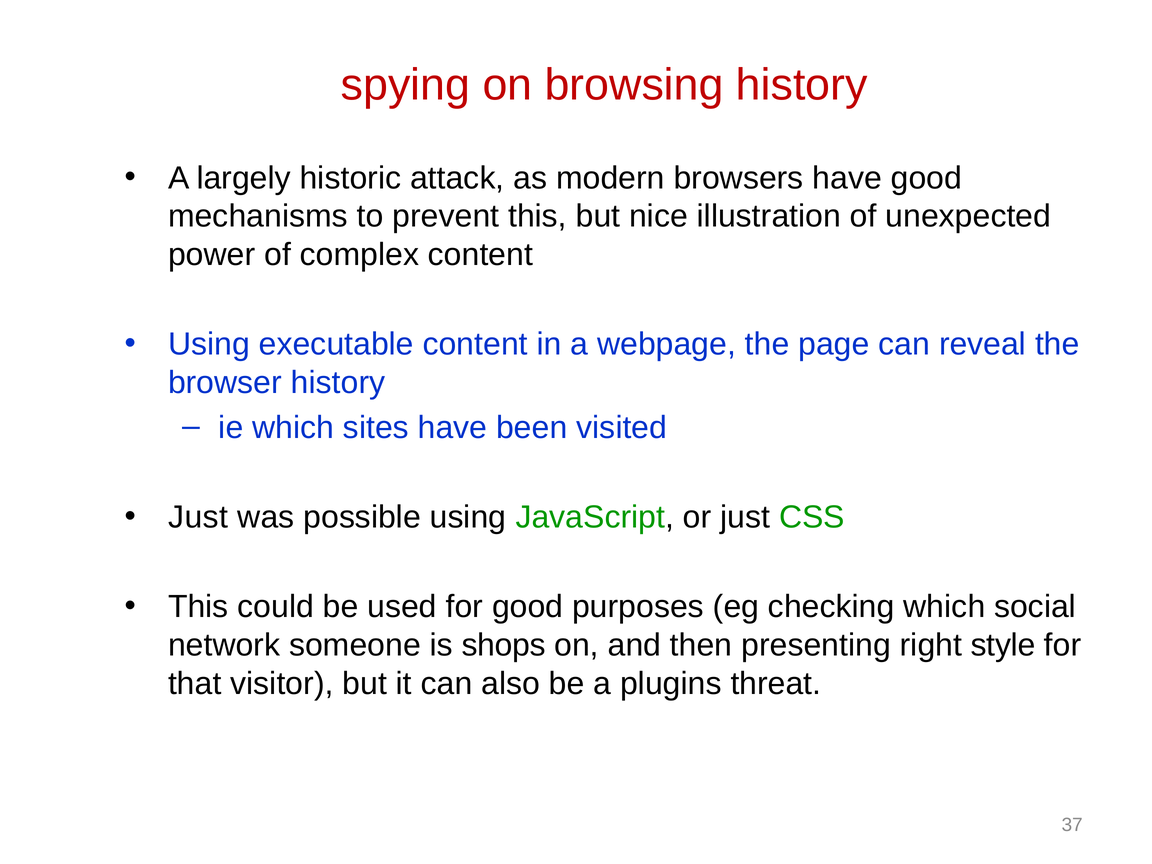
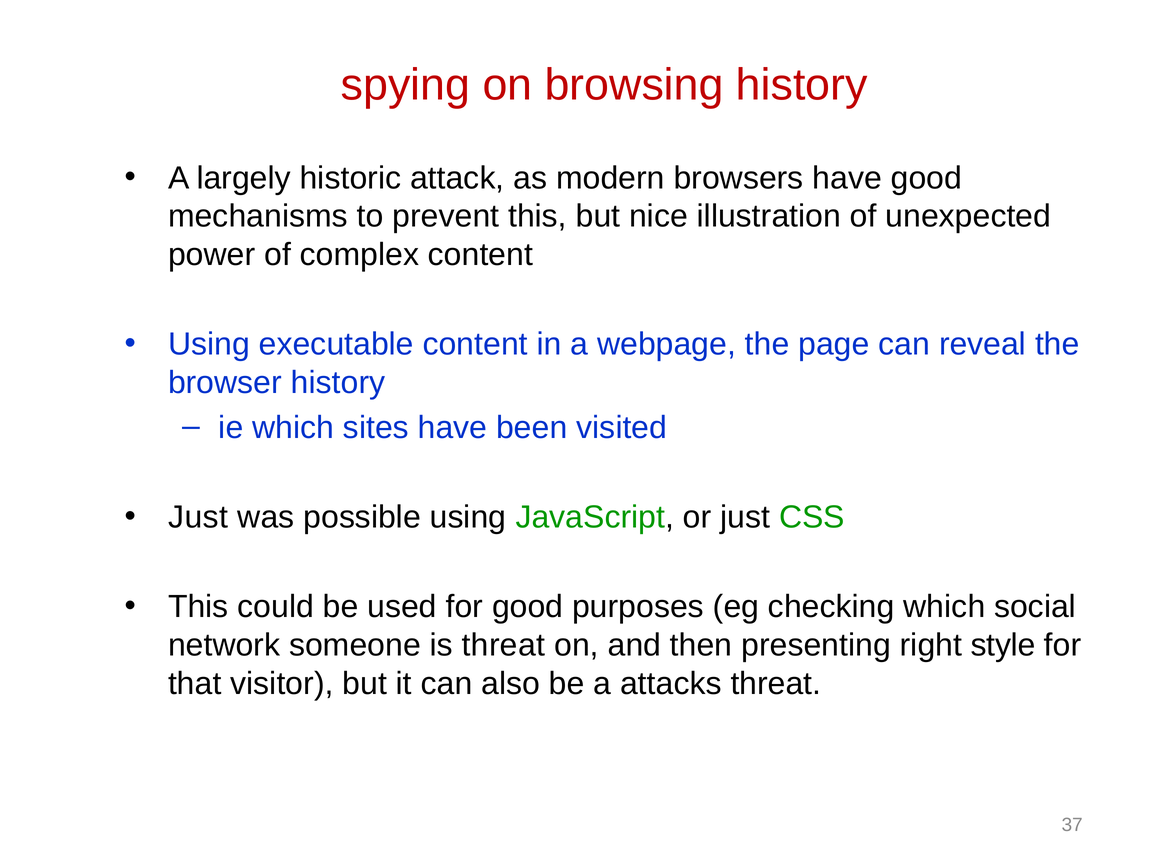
is shops: shops -> threat
plugins: plugins -> attacks
